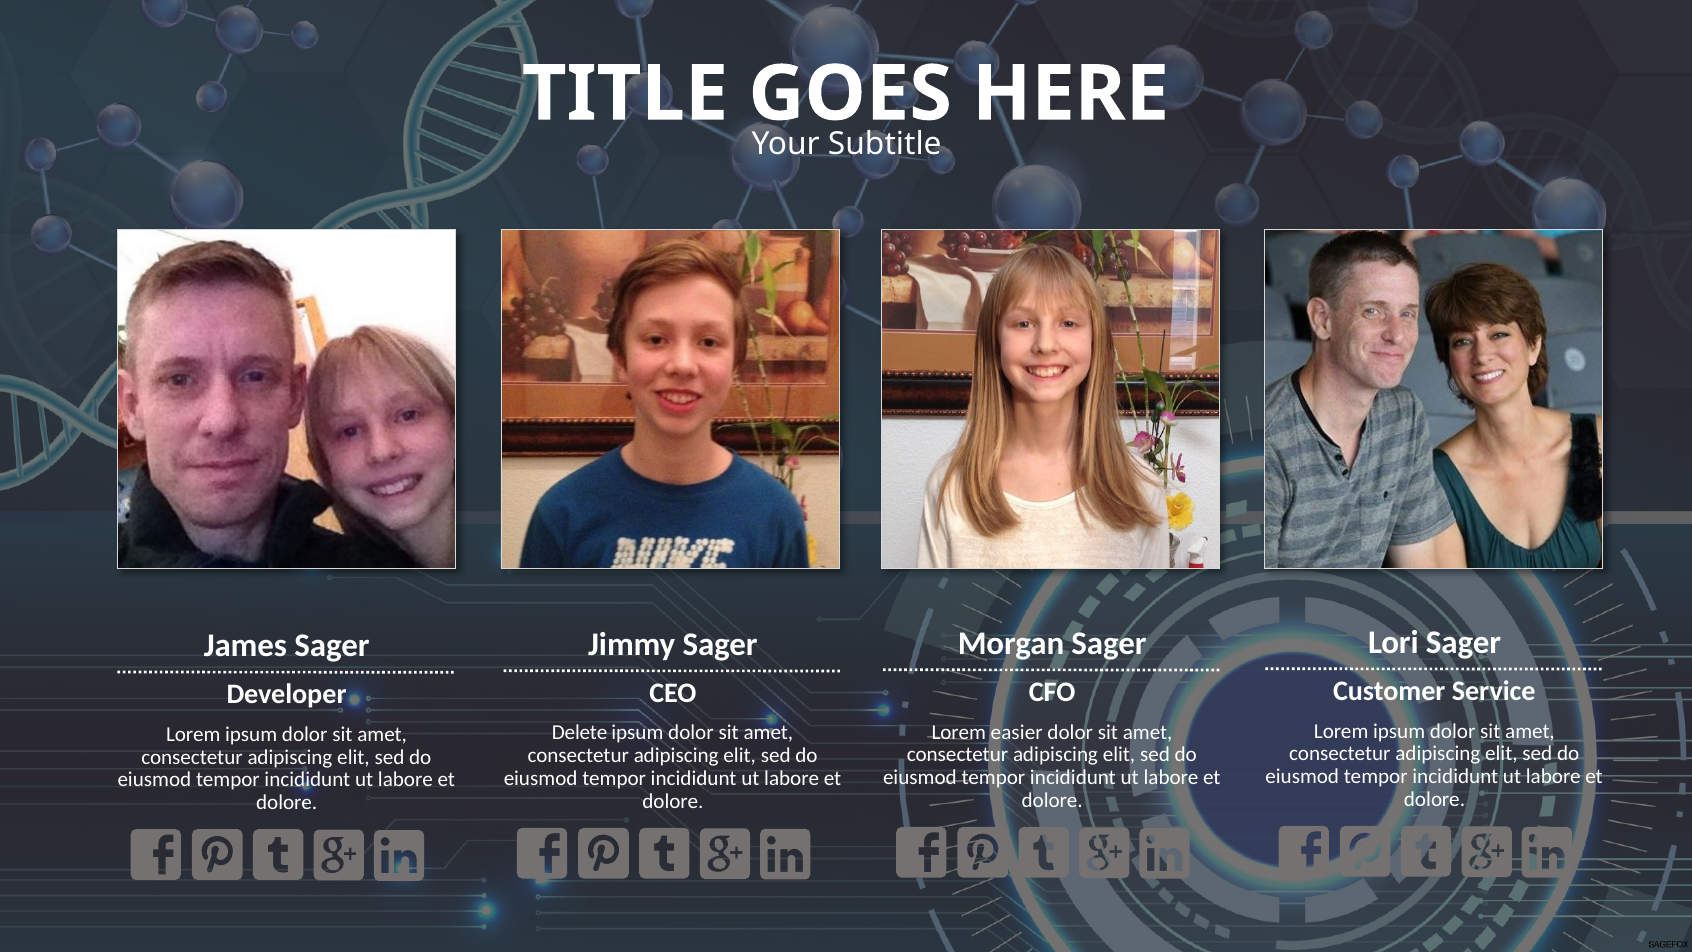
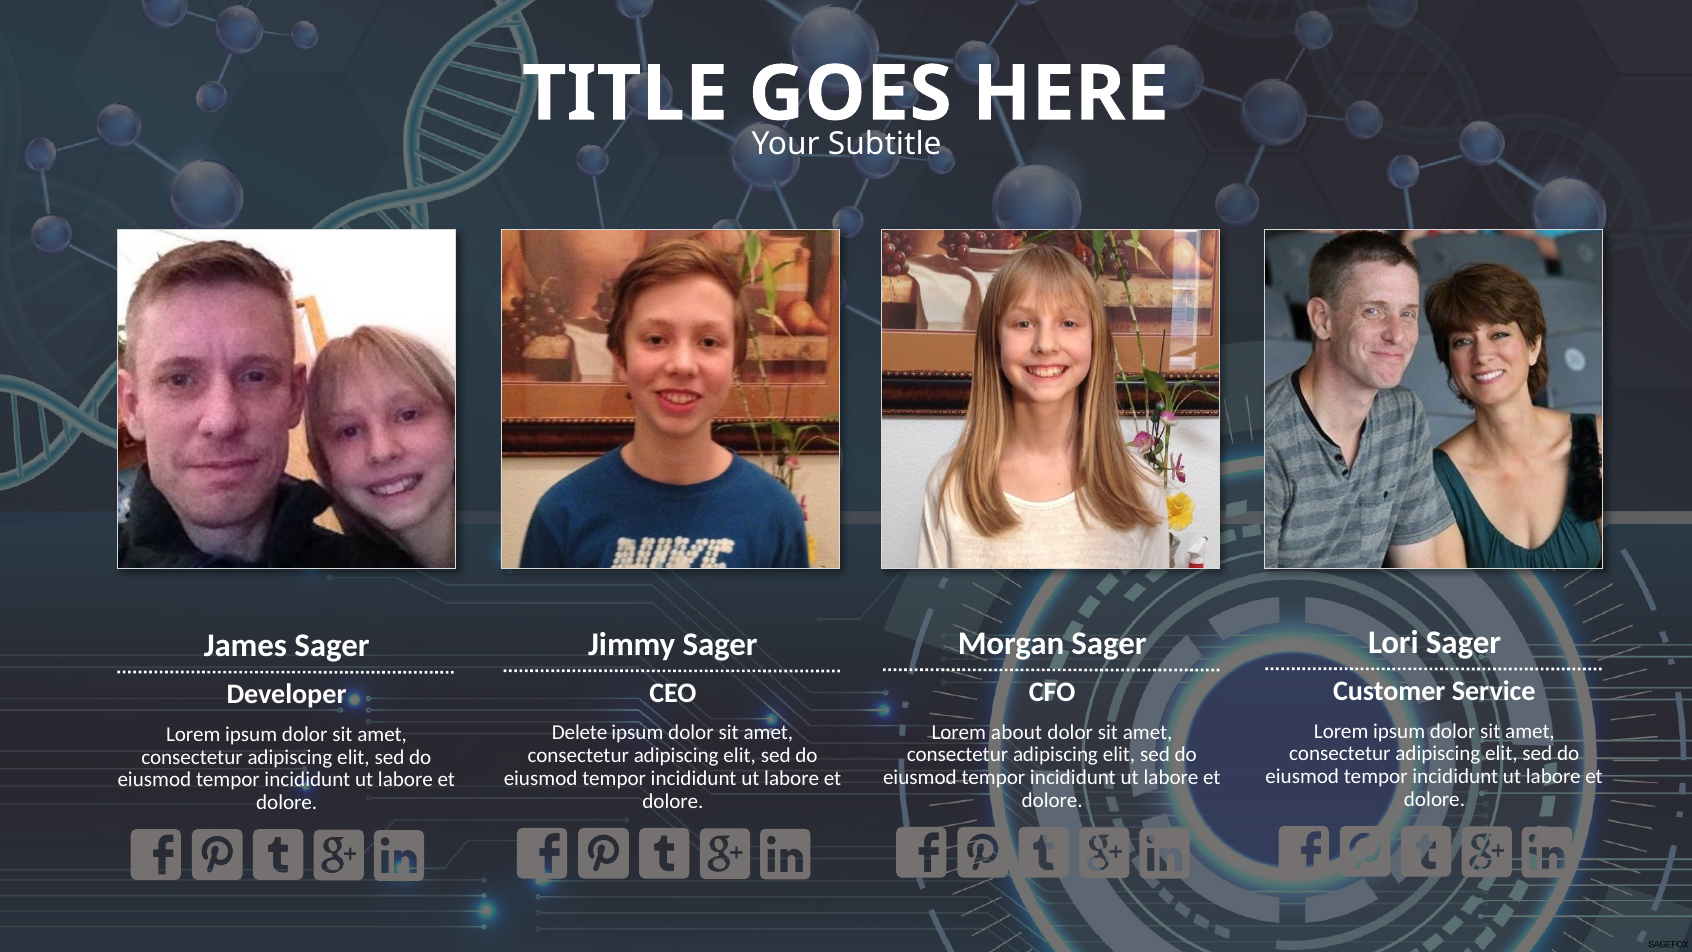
easier: easier -> about
